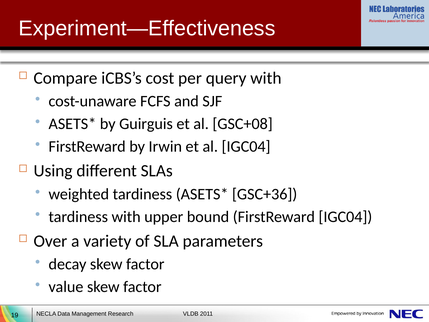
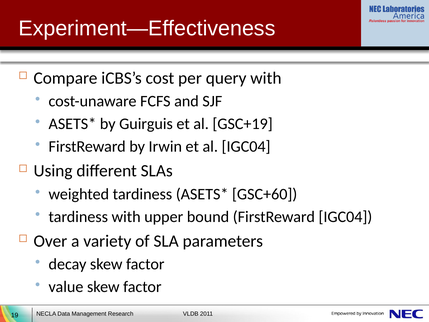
GSC+08: GSC+08 -> GSC+19
GSC+36: GSC+36 -> GSC+60
